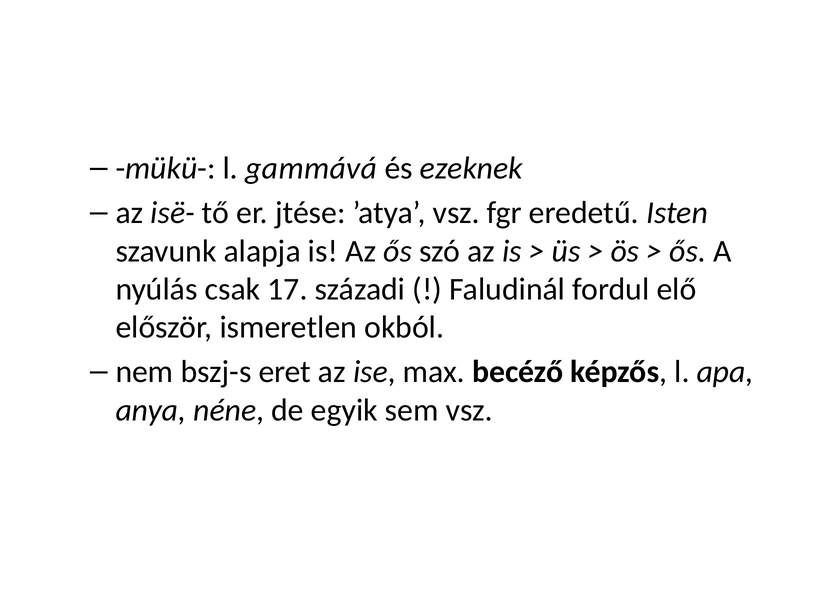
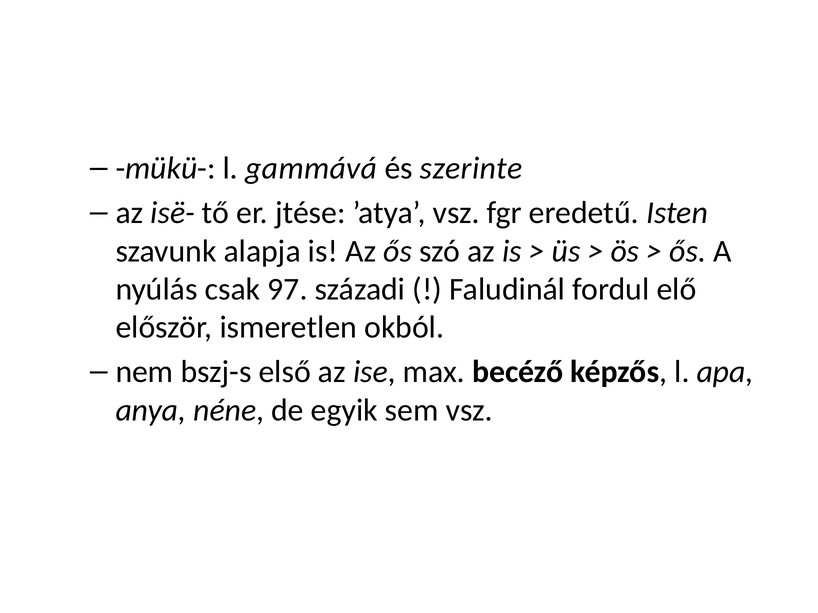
ezeknek: ezeknek -> szerinte
17: 17 -> 97
eret: eret -> első
